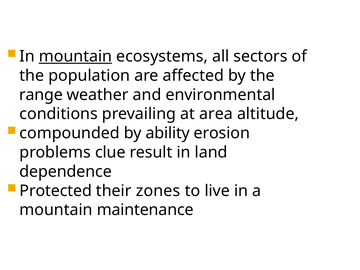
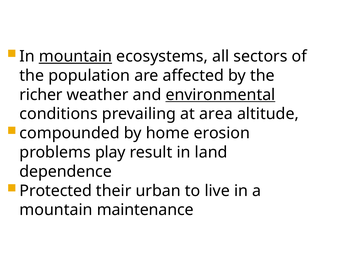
range: range -> richer
environmental underline: none -> present
ability: ability -> home
clue: clue -> play
zones: zones -> urban
